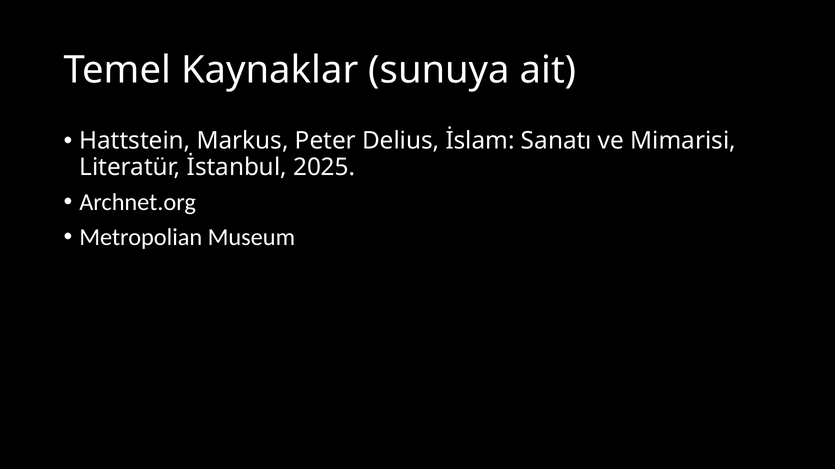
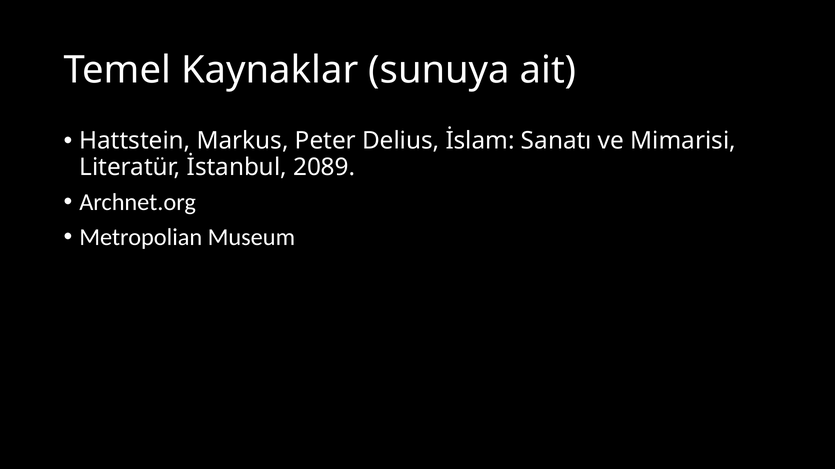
2025: 2025 -> 2089
